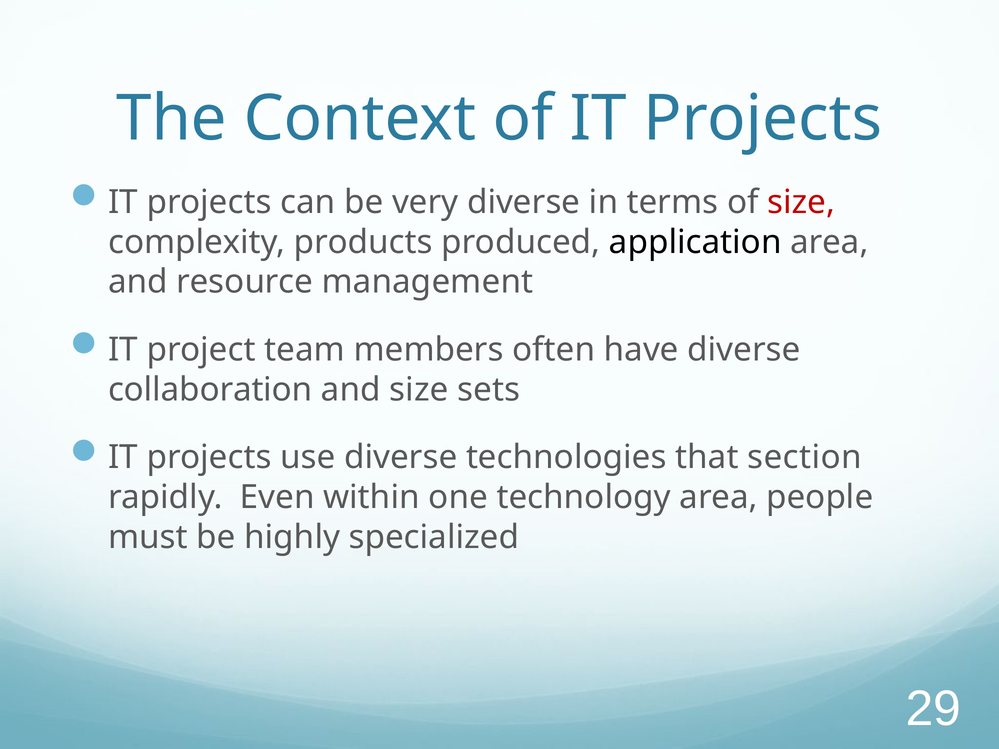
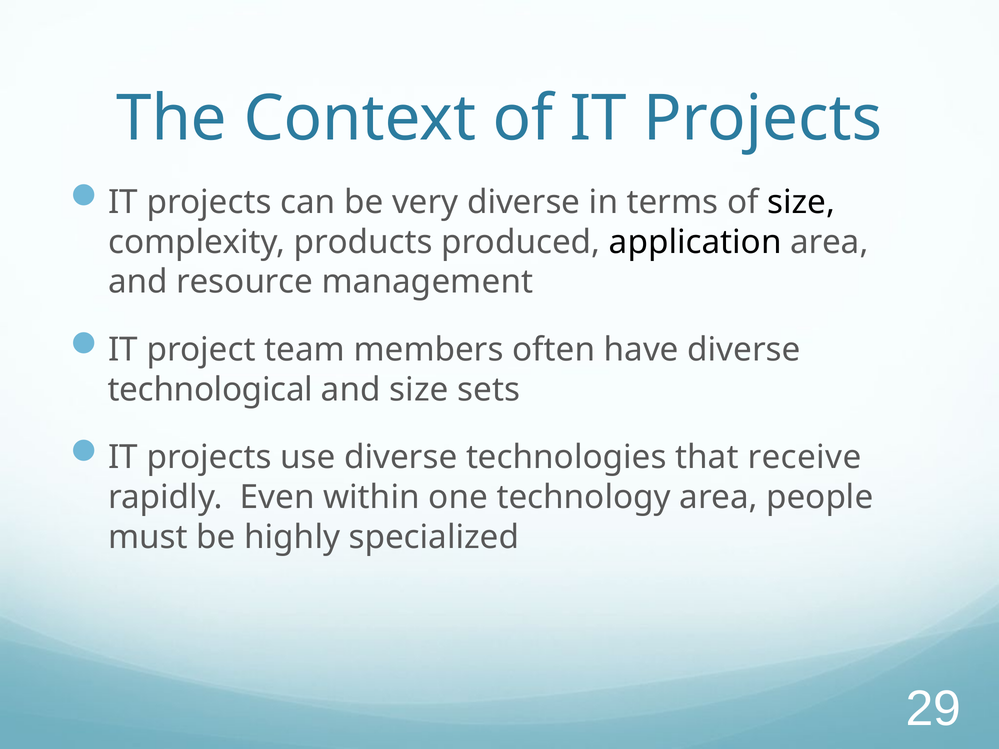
size at (801, 202) colour: red -> black
collaboration: collaboration -> technological
section: section -> receive
